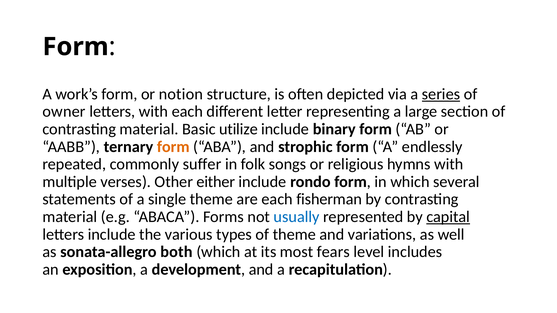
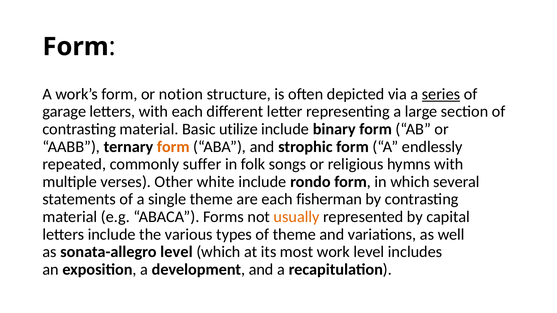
owner: owner -> garage
either: either -> white
usually colour: blue -> orange
capital underline: present -> none
sonata-allegro both: both -> level
fears: fears -> work
